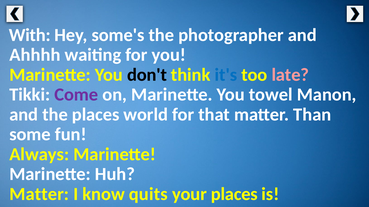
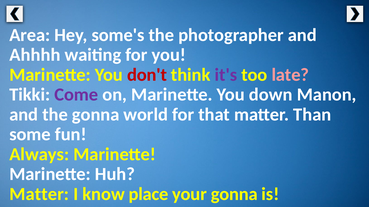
With: With -> Area
don't colour: black -> red
it's colour: blue -> purple
towel: towel -> down
the places: places -> gonna
quits: quits -> place
your places: places -> gonna
